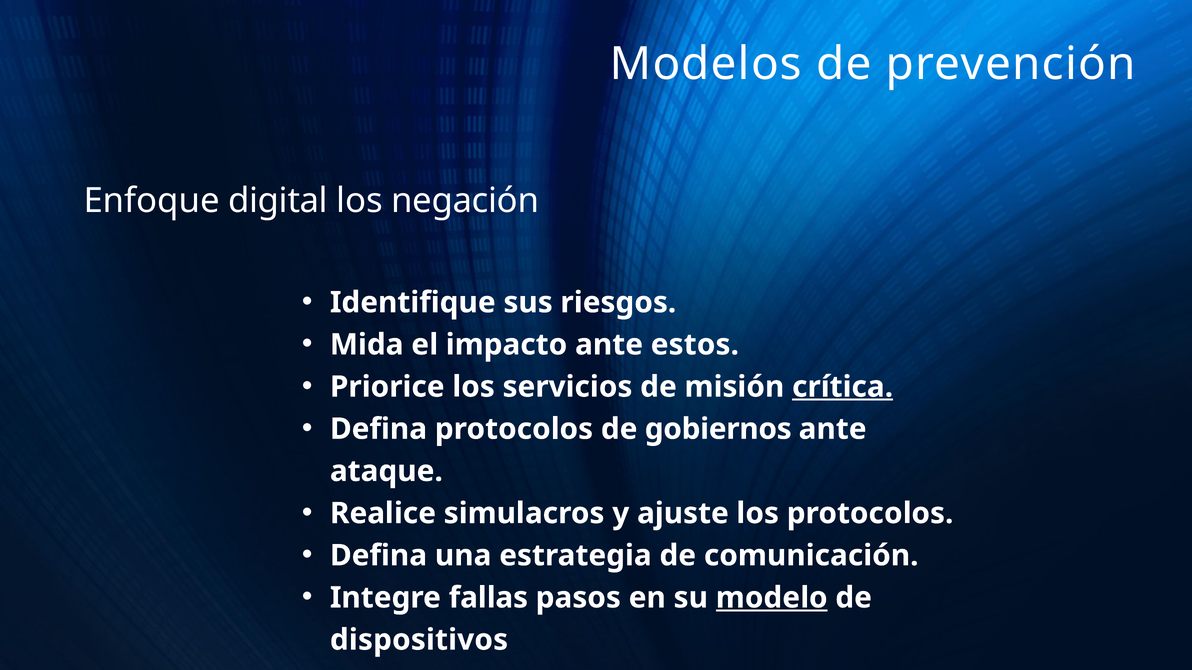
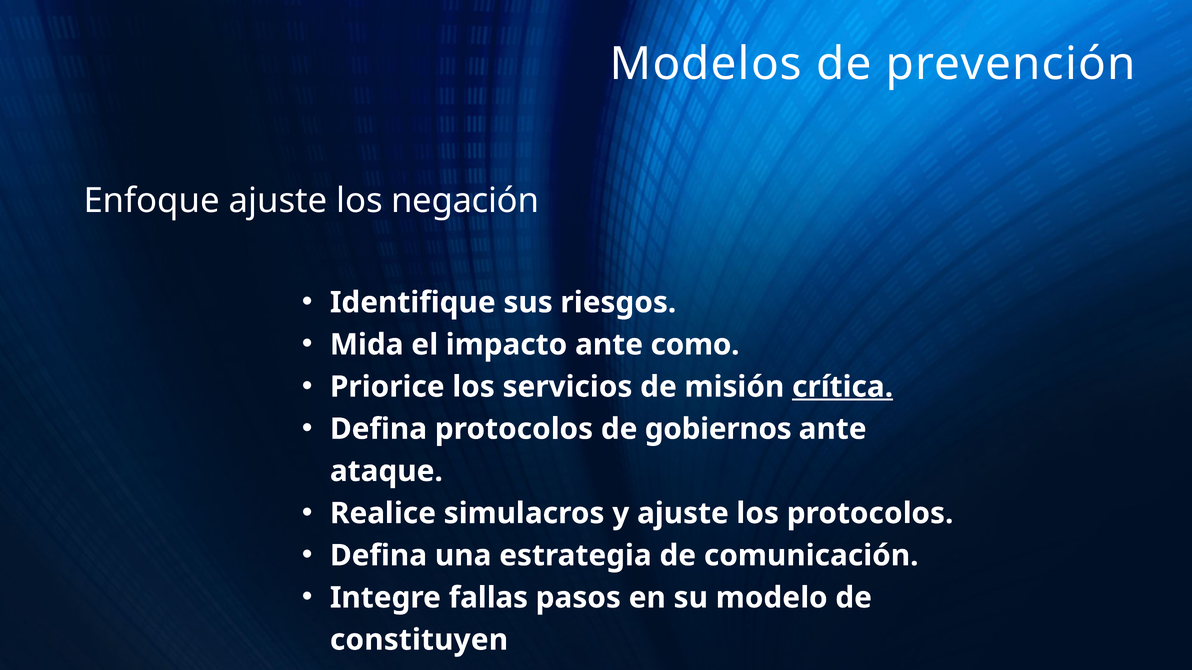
Enfoque digital: digital -> ajuste
estos: estos -> como
modelo underline: present -> none
dispositivos: dispositivos -> constituyen
